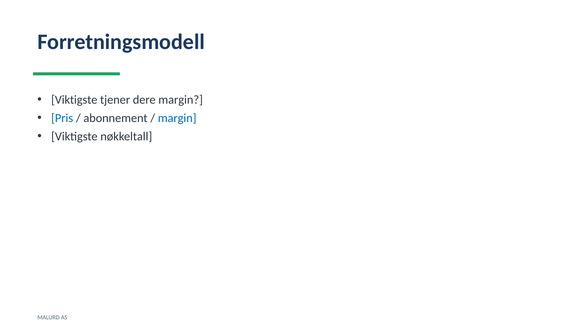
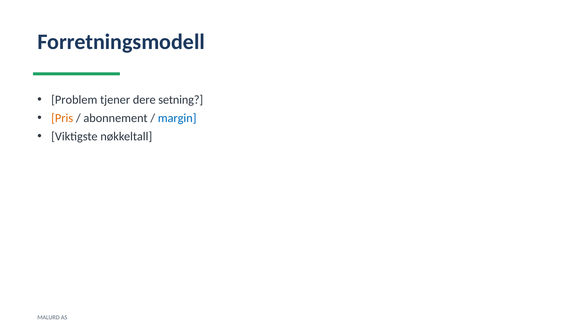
Viktigste at (74, 100): Viktigste -> Problem
dere margin: margin -> setning
Pris colour: blue -> orange
